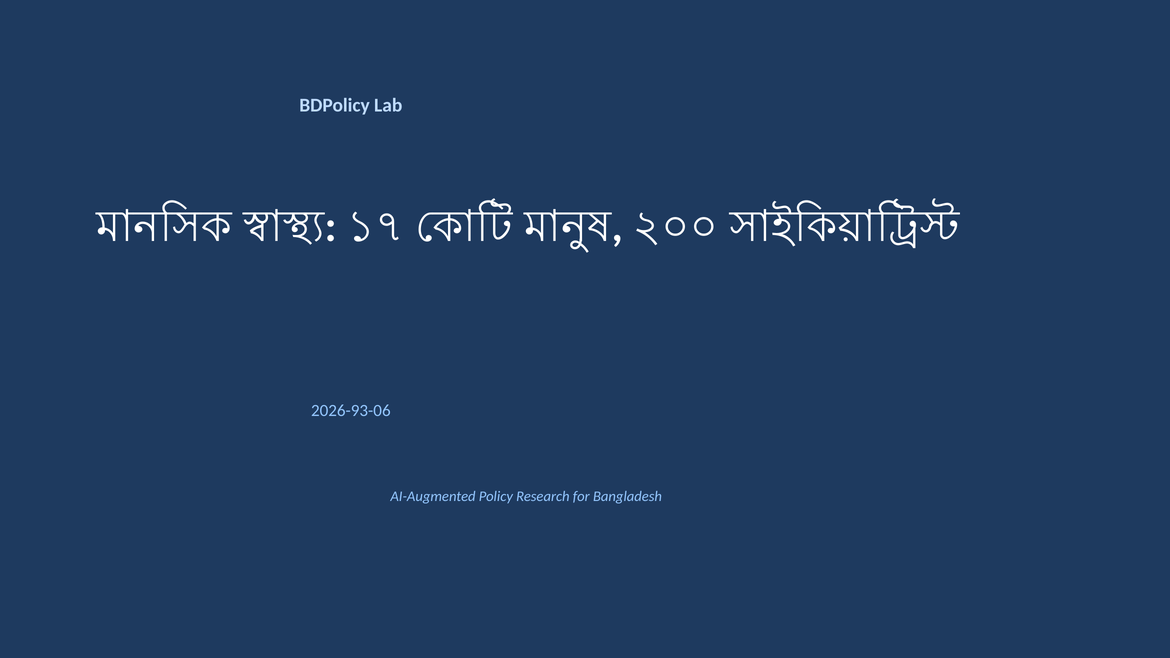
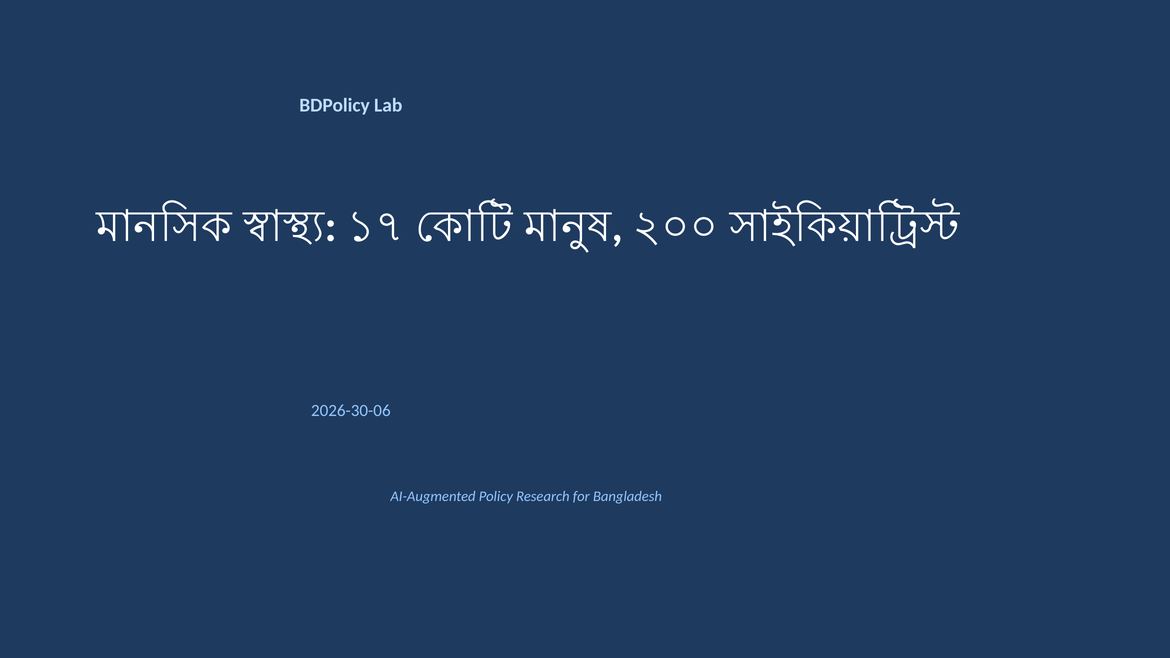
2026-93-06: 2026-93-06 -> 2026-30-06
